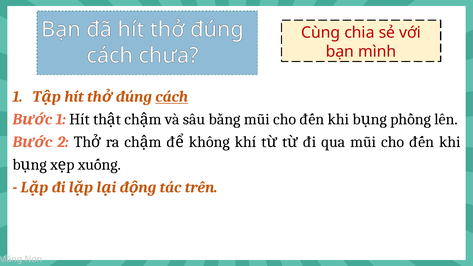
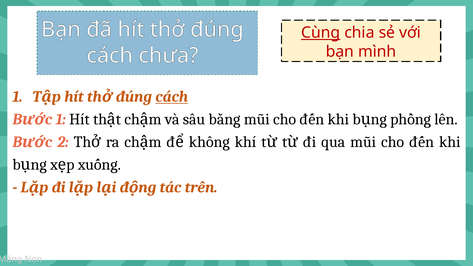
Cùng underline: none -> present
